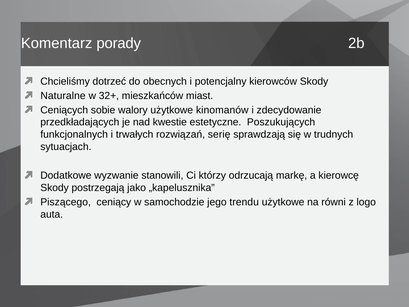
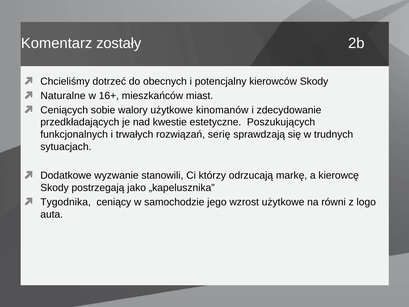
porady: porady -> zostały
32+: 32+ -> 16+
Piszącego: Piszącego -> Tygodnika
trendu: trendu -> wzrost
